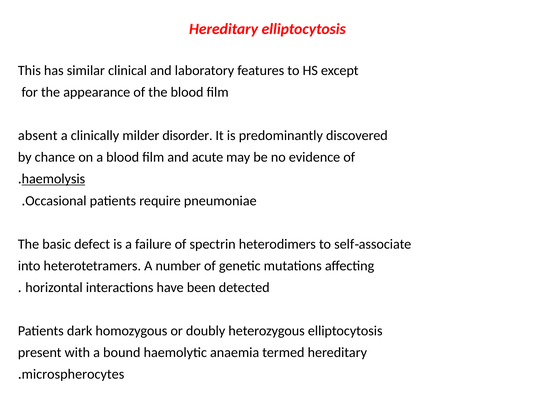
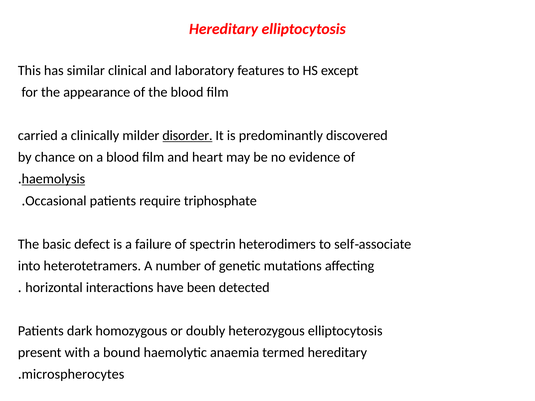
absent: absent -> carried
disorder underline: none -> present
acute: acute -> heart
pneumoniae: pneumoniae -> triphosphate
